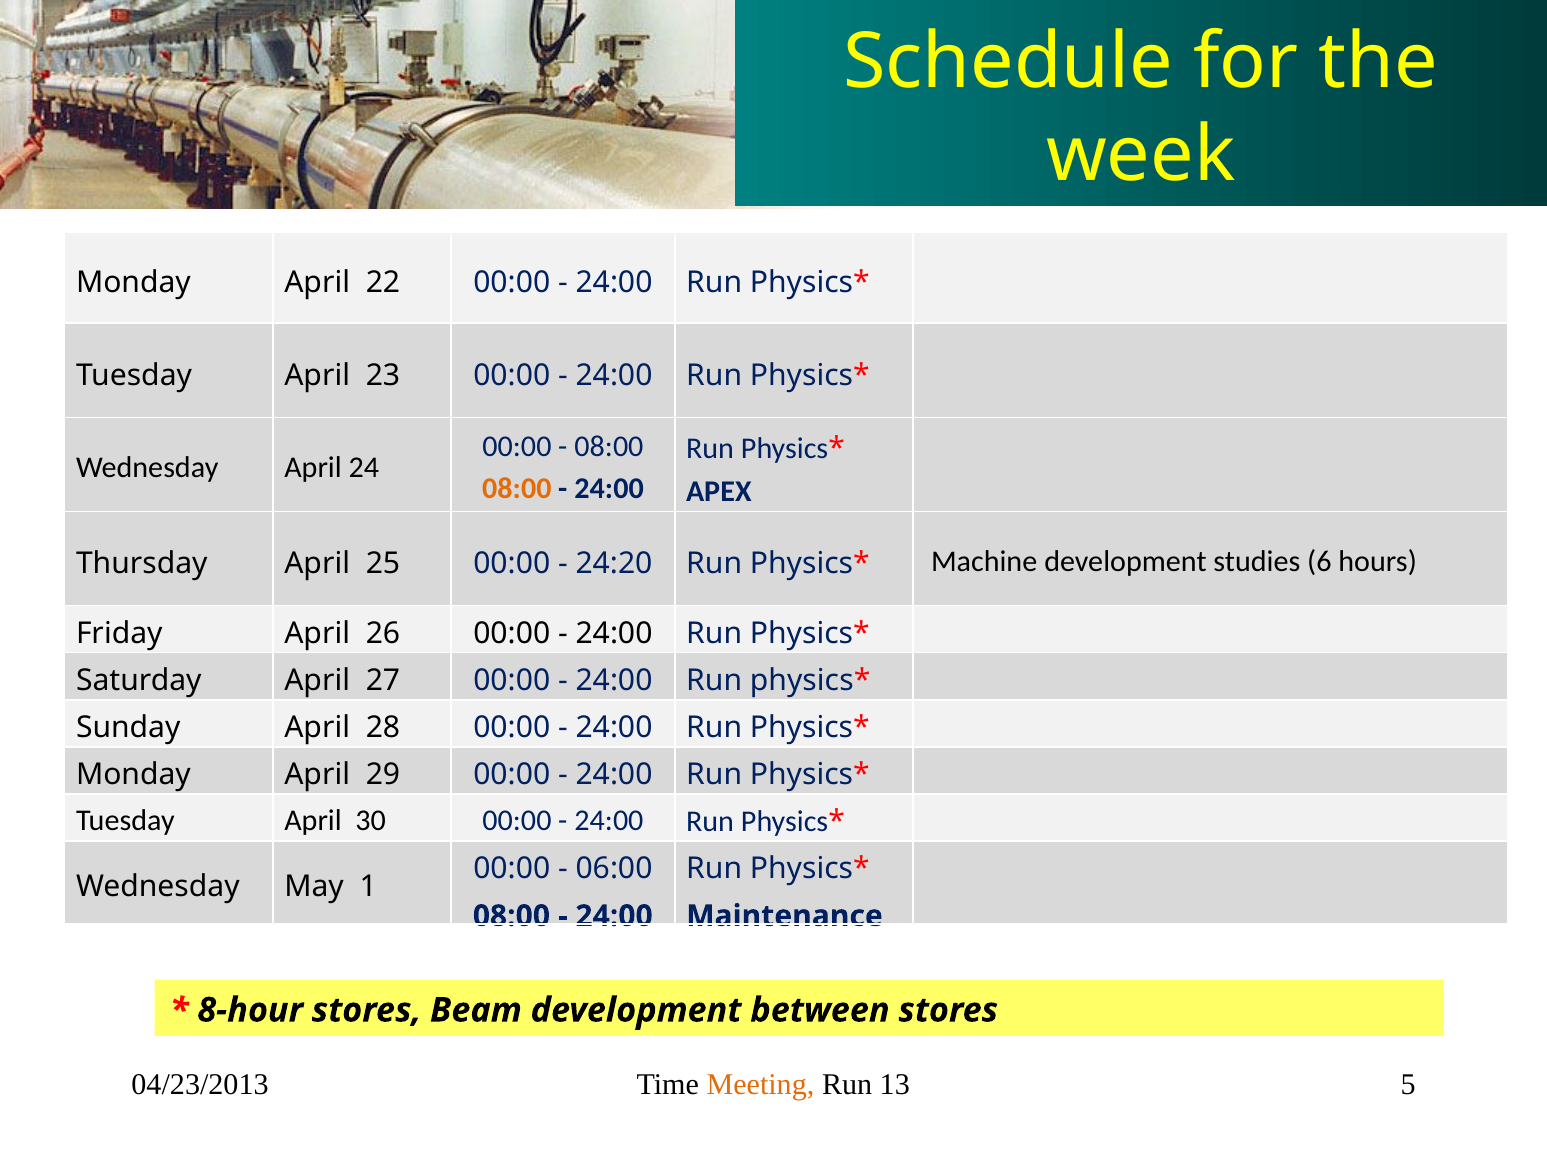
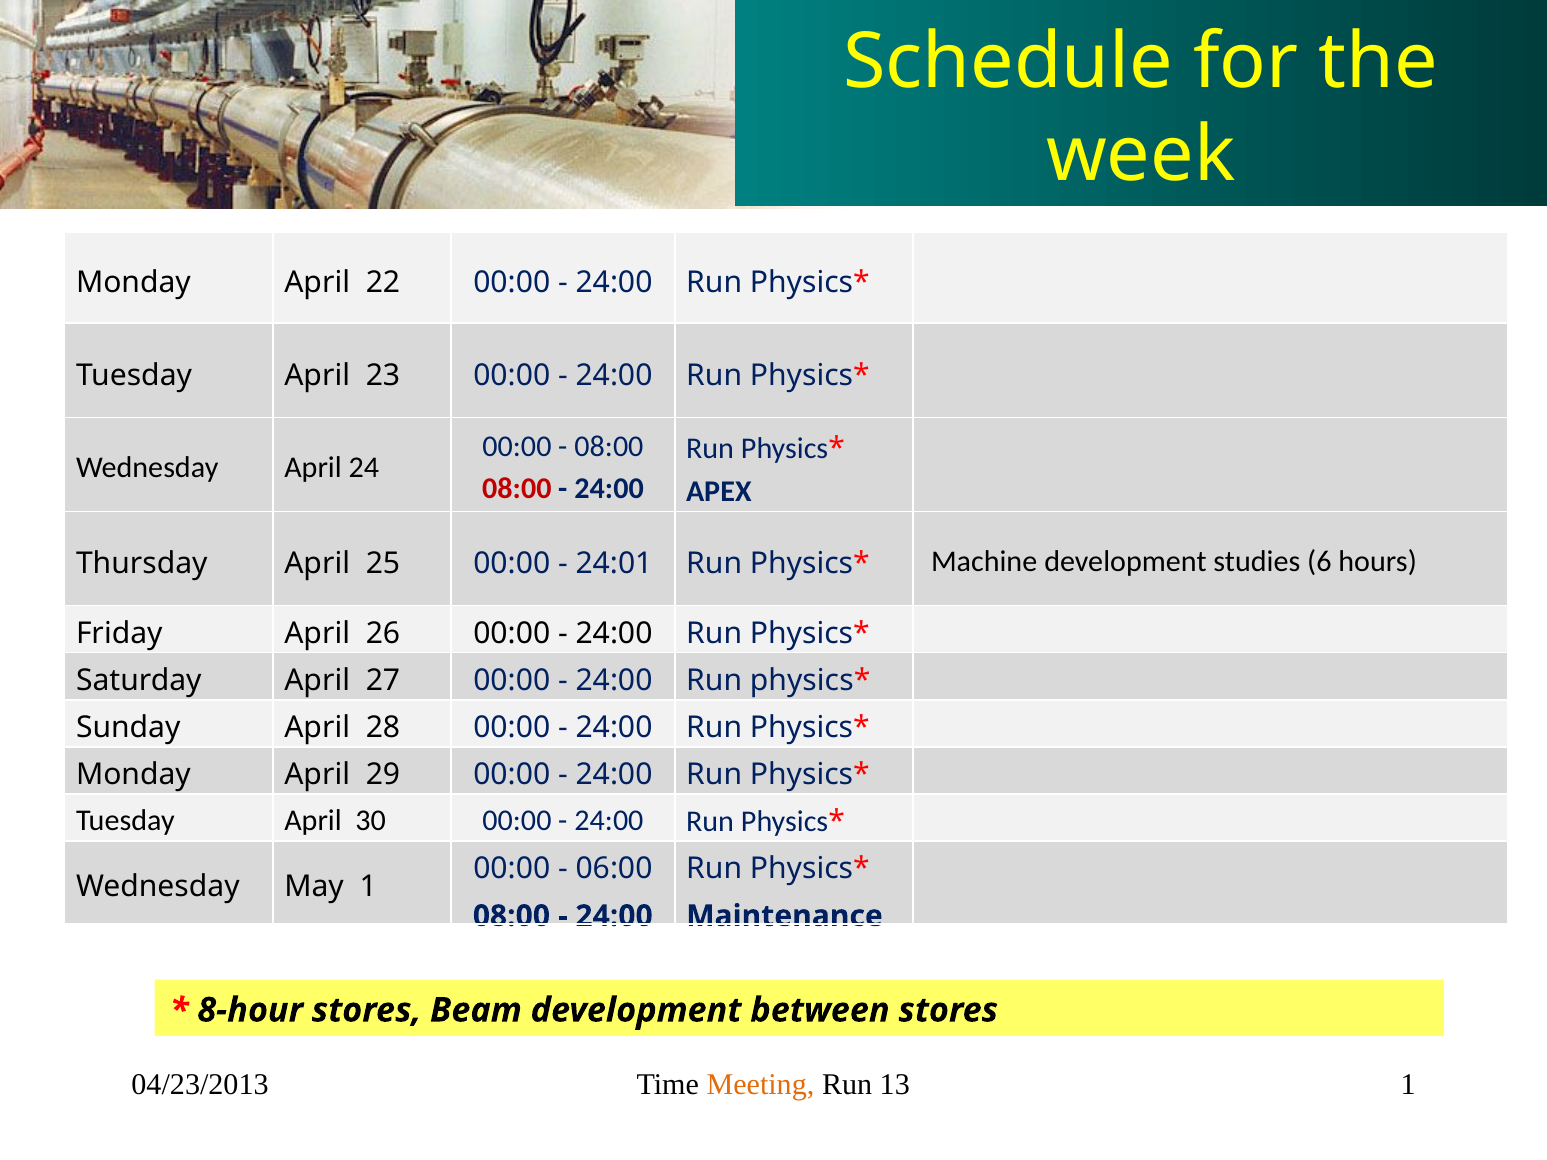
08:00 at (517, 489) colour: orange -> red
24:20: 24:20 -> 24:01
13 5: 5 -> 1
